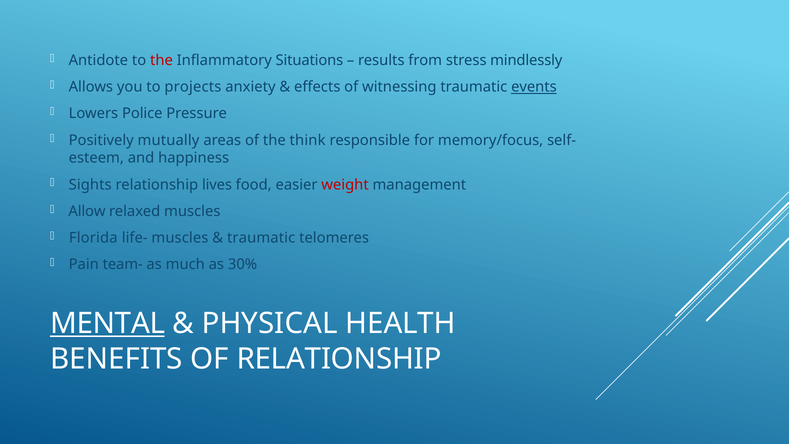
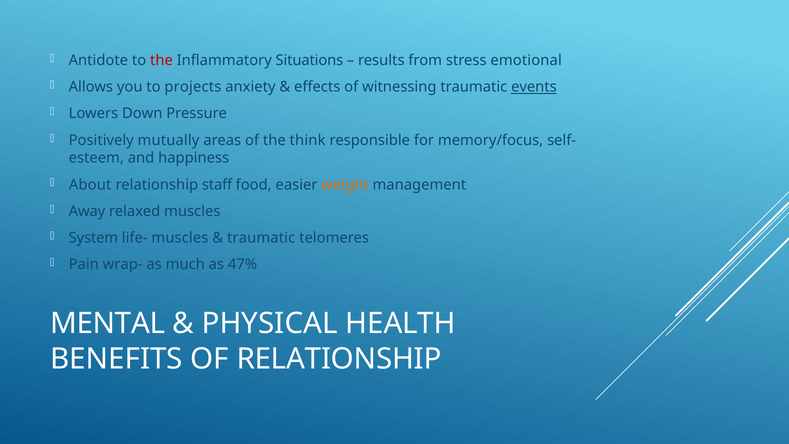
mindlessly: mindlessly -> emotional
Police: Police -> Down
Sights: Sights -> About
lives: lives -> staff
weight colour: red -> orange
Allow: Allow -> Away
Florida: Florida -> System
team-: team- -> wrap-
30%: 30% -> 47%
MENTAL underline: present -> none
